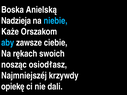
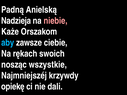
Boska: Boska -> Padną
niebie colour: light blue -> pink
osiodłasz: osiodłasz -> wszystkie
